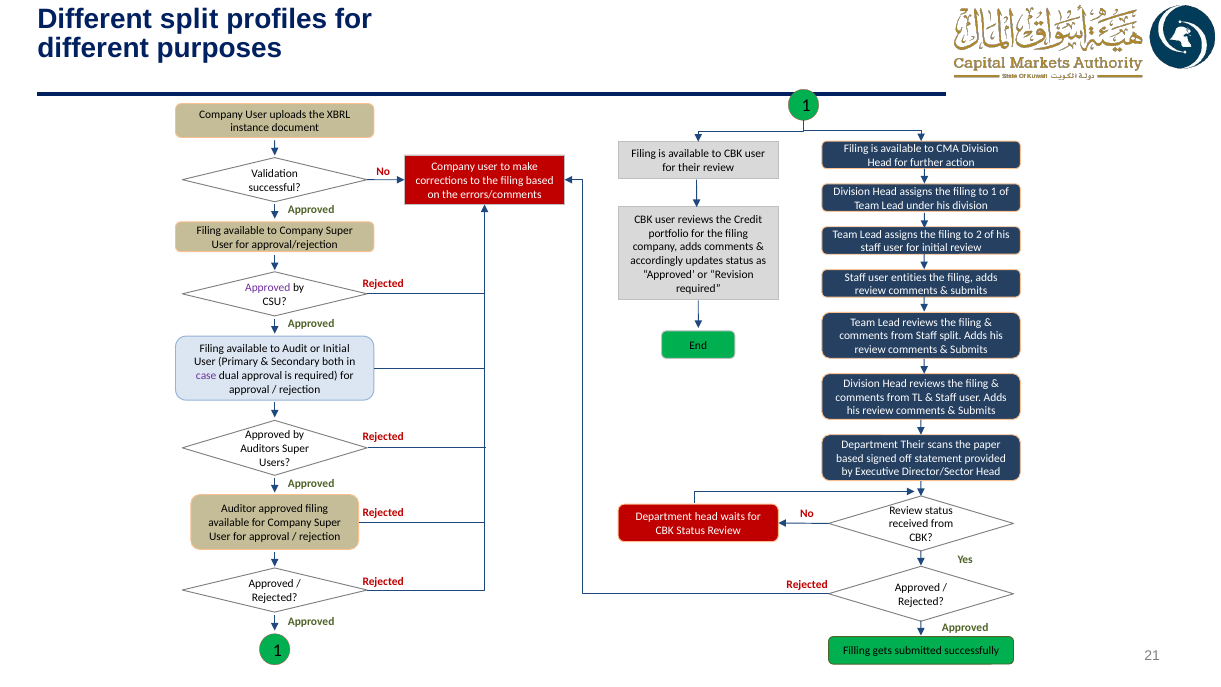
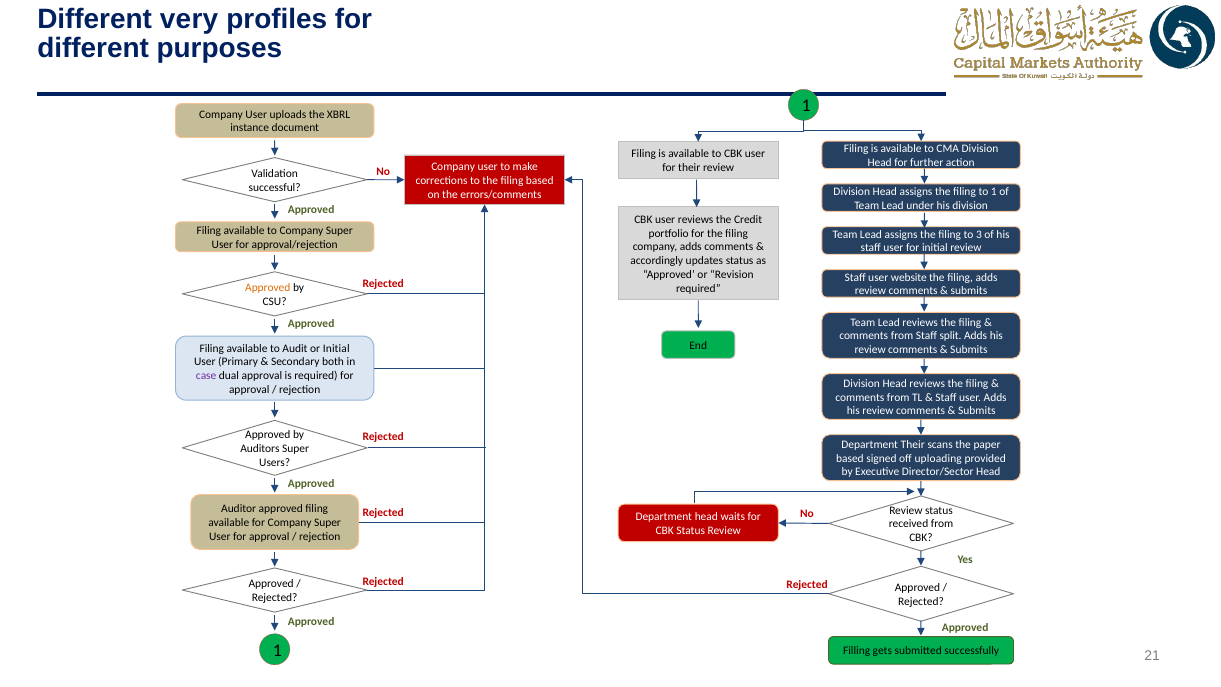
Different split: split -> very
2: 2 -> 3
entities: entities -> website
Approved at (268, 288) colour: purple -> orange
statement: statement -> uploading
